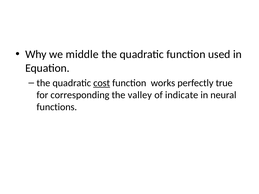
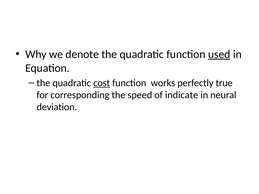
middle: middle -> denote
used underline: none -> present
valley: valley -> speed
functions: functions -> deviation
